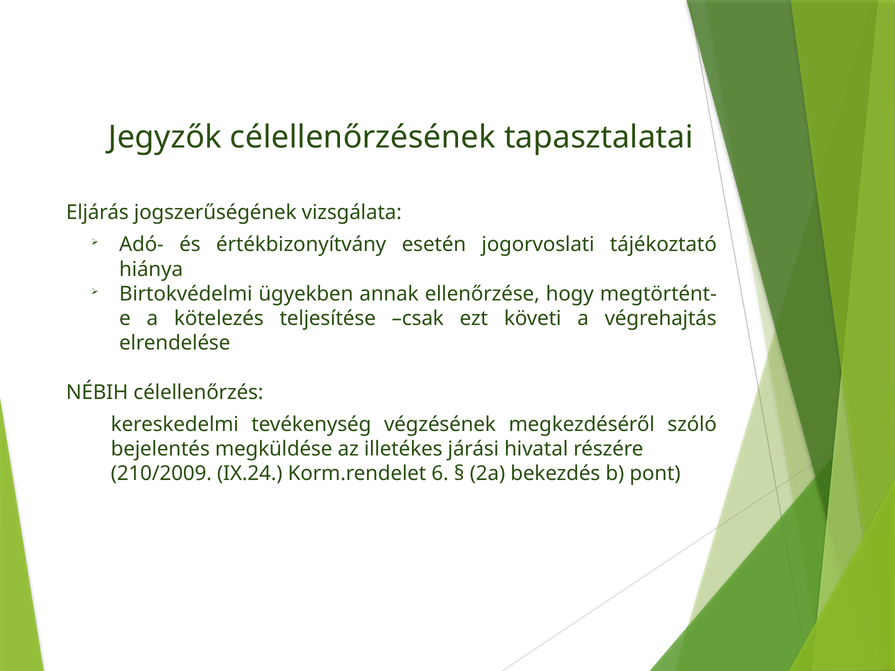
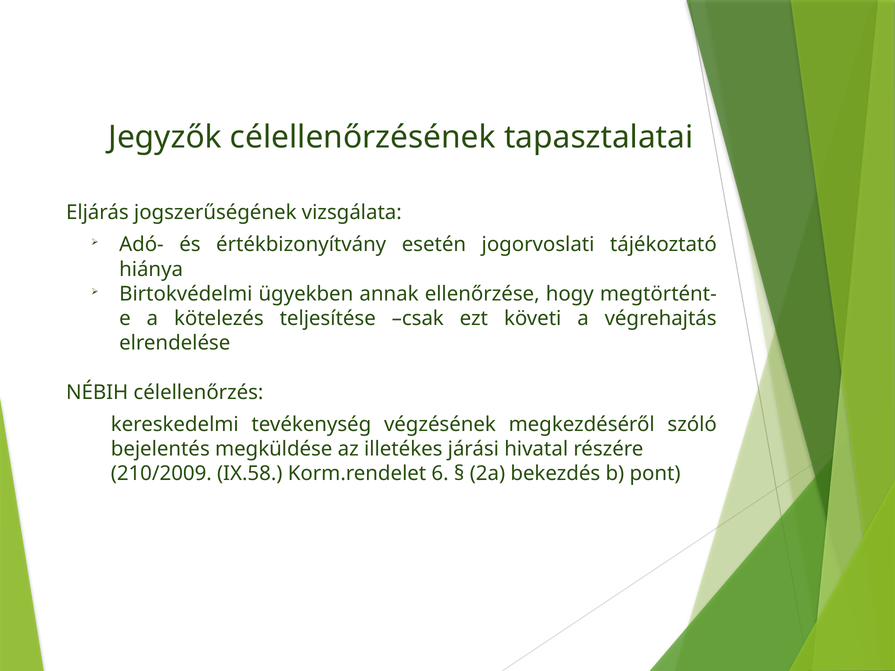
IX.24: IX.24 -> IX.58
